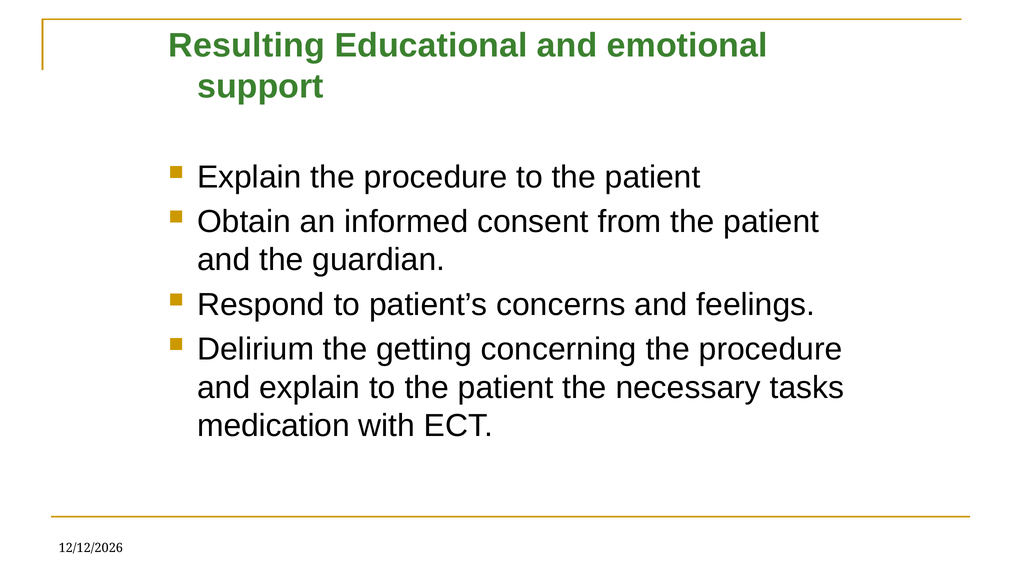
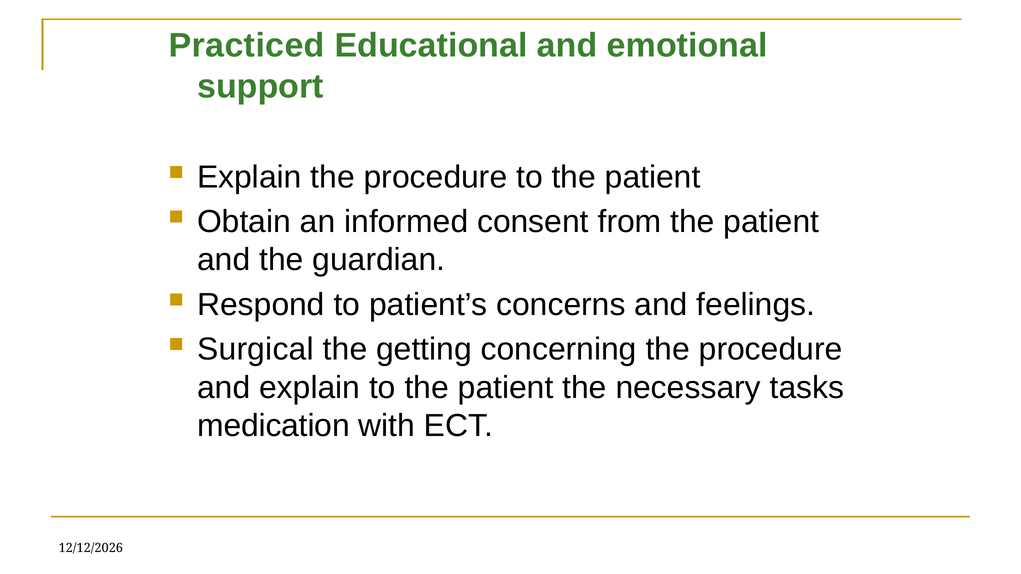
Resulting: Resulting -> Practiced
Delirium: Delirium -> Surgical
